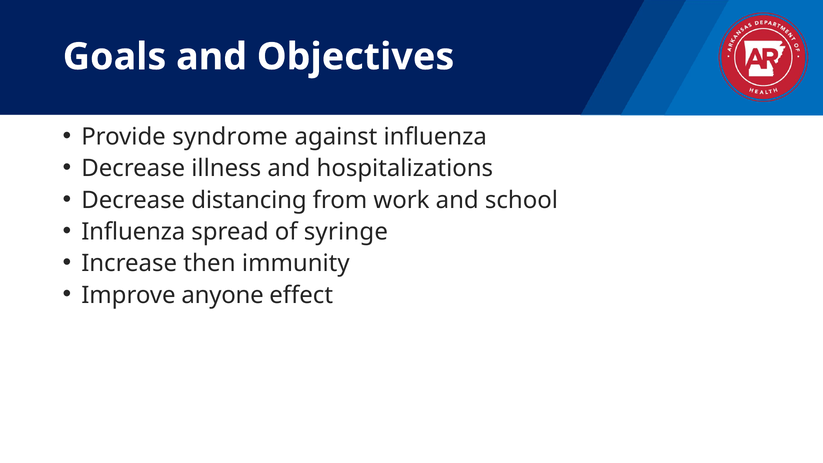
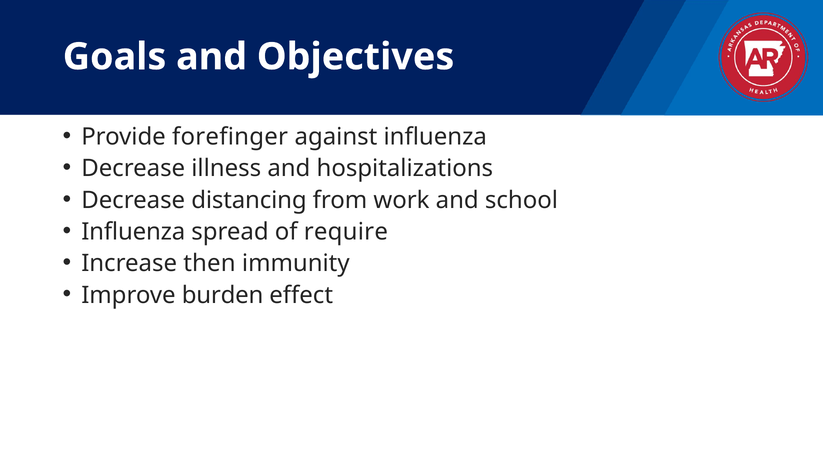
syndrome: syndrome -> forefinger
syringe: syringe -> require
anyone: anyone -> burden
